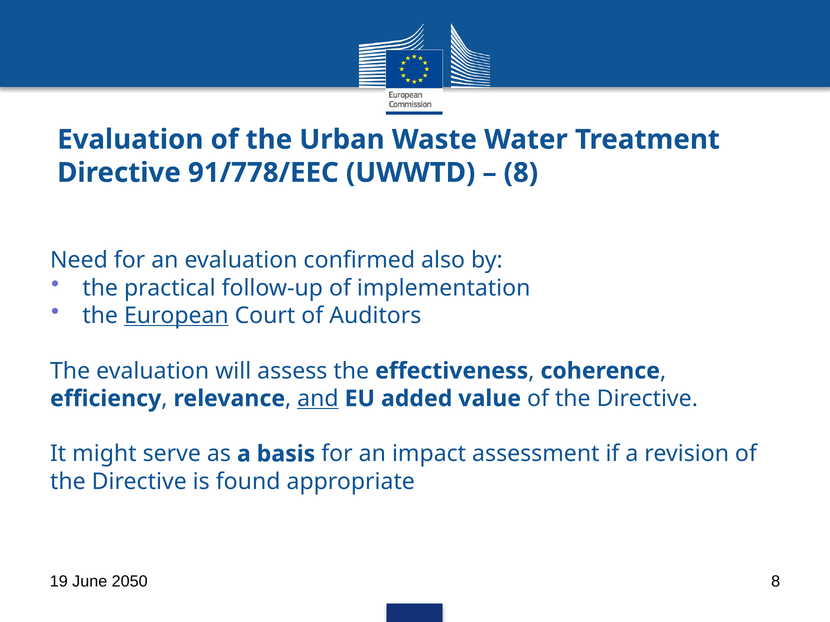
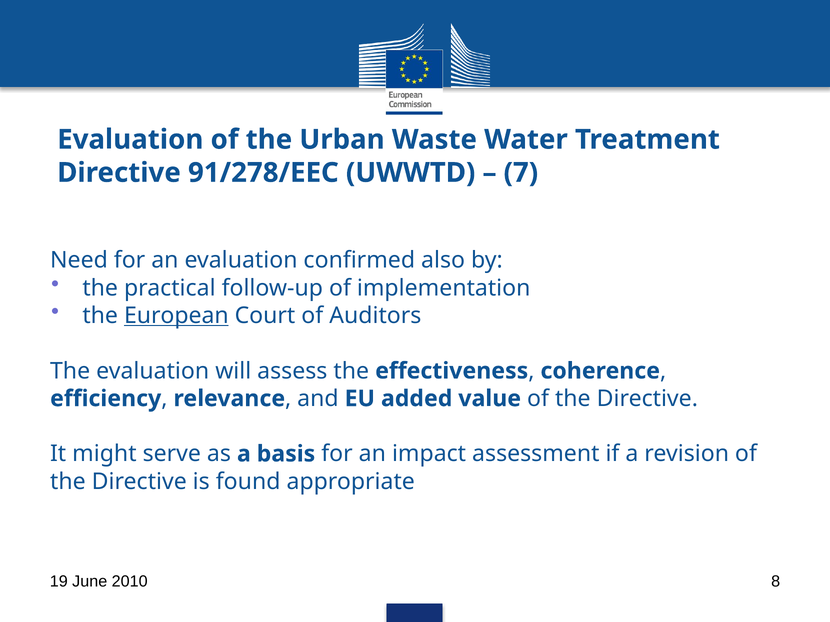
91/778/EEC: 91/778/EEC -> 91/278/EEC
8 at (521, 173): 8 -> 7
and underline: present -> none
2050: 2050 -> 2010
